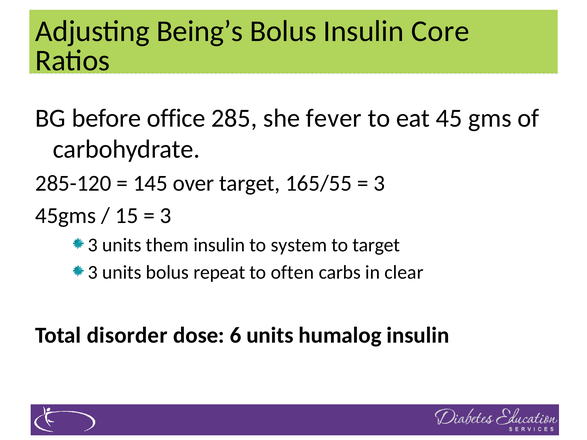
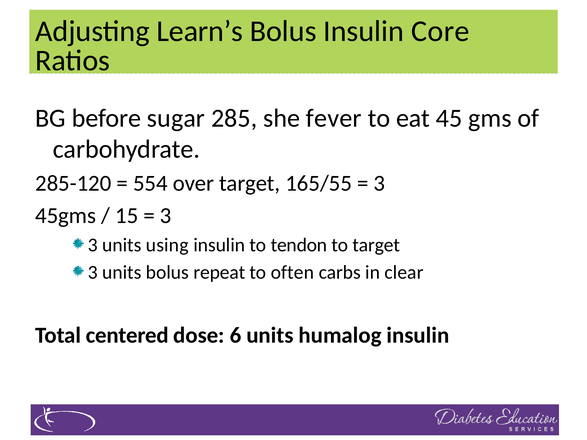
Being’s: Being’s -> Learn’s
office: office -> sugar
145: 145 -> 554
them: them -> using
system: system -> tendon
disorder: disorder -> centered
